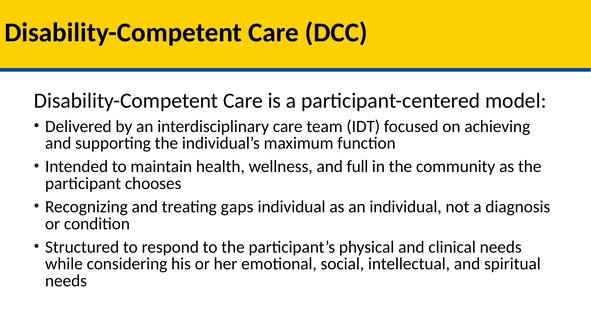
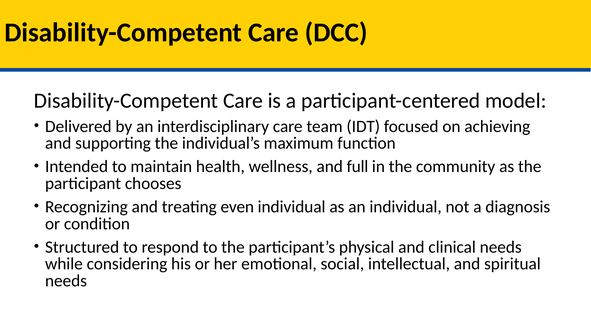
gaps: gaps -> even
